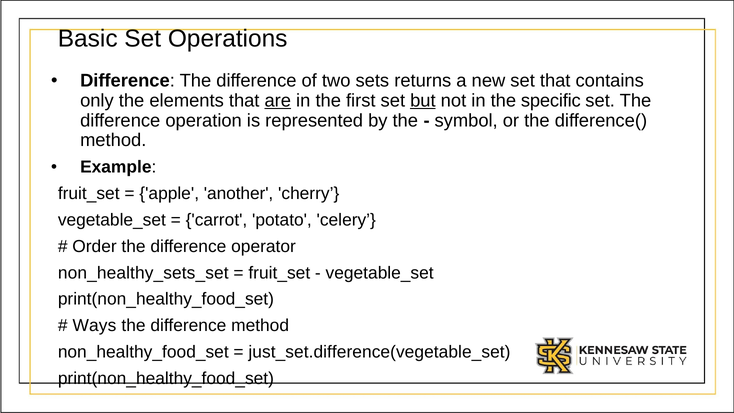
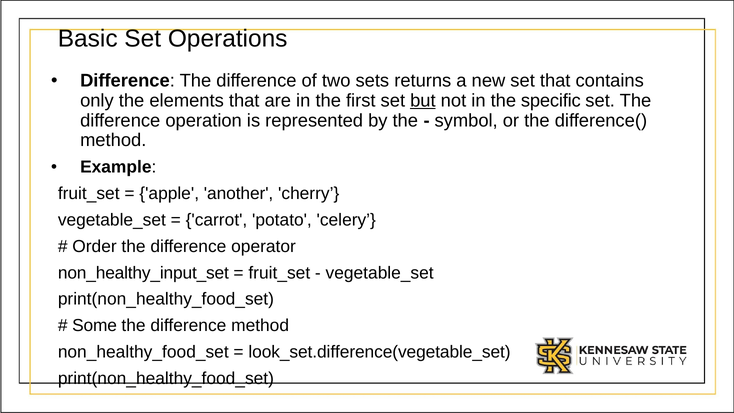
are underline: present -> none
non_healthy_sets_set: non_healthy_sets_set -> non_healthy_input_set
Ways: Ways -> Some
just_set.difference(vegetable_set: just_set.difference(vegetable_set -> look_set.difference(vegetable_set
